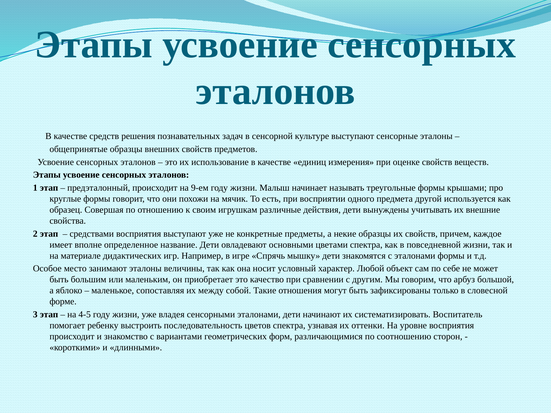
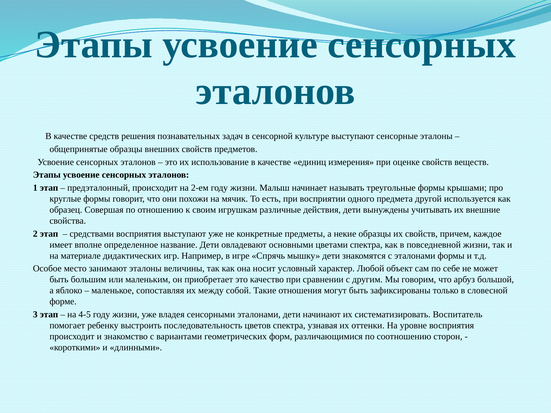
9-ем: 9-ем -> 2-ем
